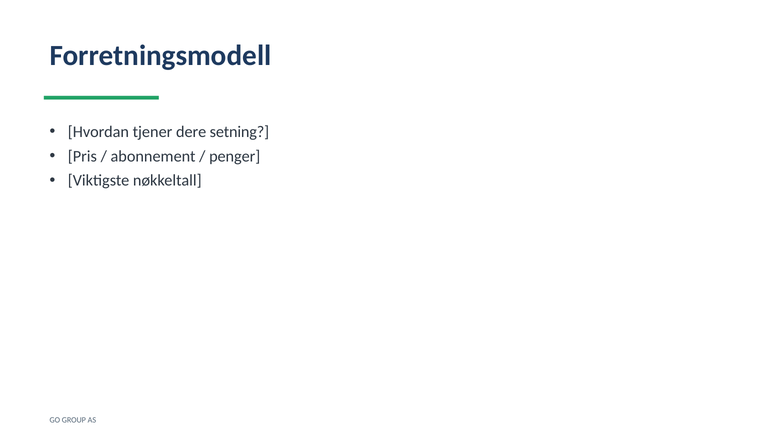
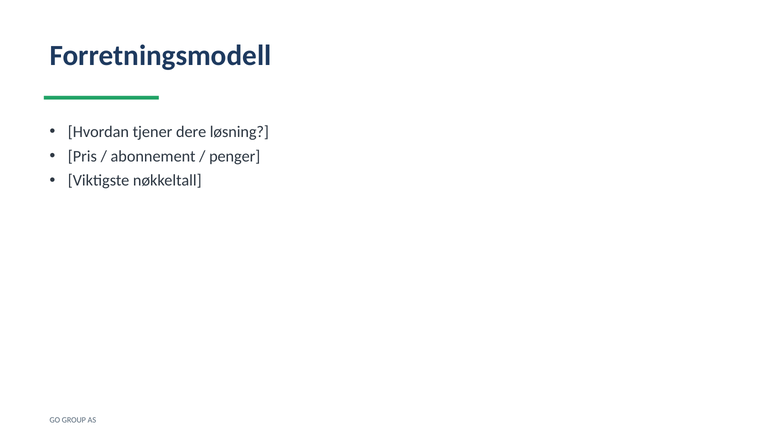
setning: setning -> løsning
